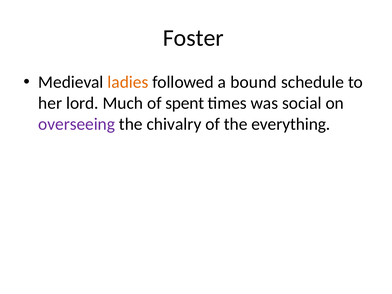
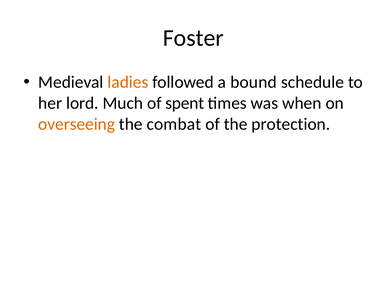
social: social -> when
overseeing colour: purple -> orange
chivalry: chivalry -> combat
everything: everything -> protection
